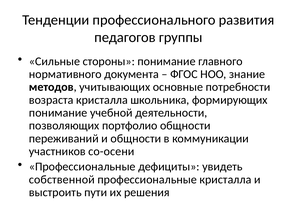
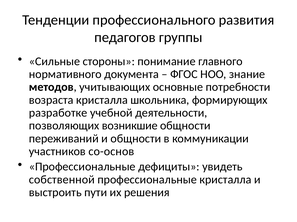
понимание at (58, 113): понимание -> разработке
портфолио: портфолио -> возникшие
со-осени: со-осени -> со-основ
